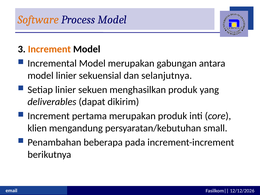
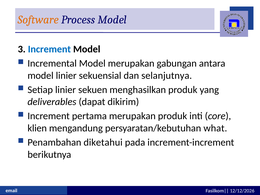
Increment at (49, 49) colour: orange -> blue
small: small -> what
beberapa: beberapa -> diketahui
